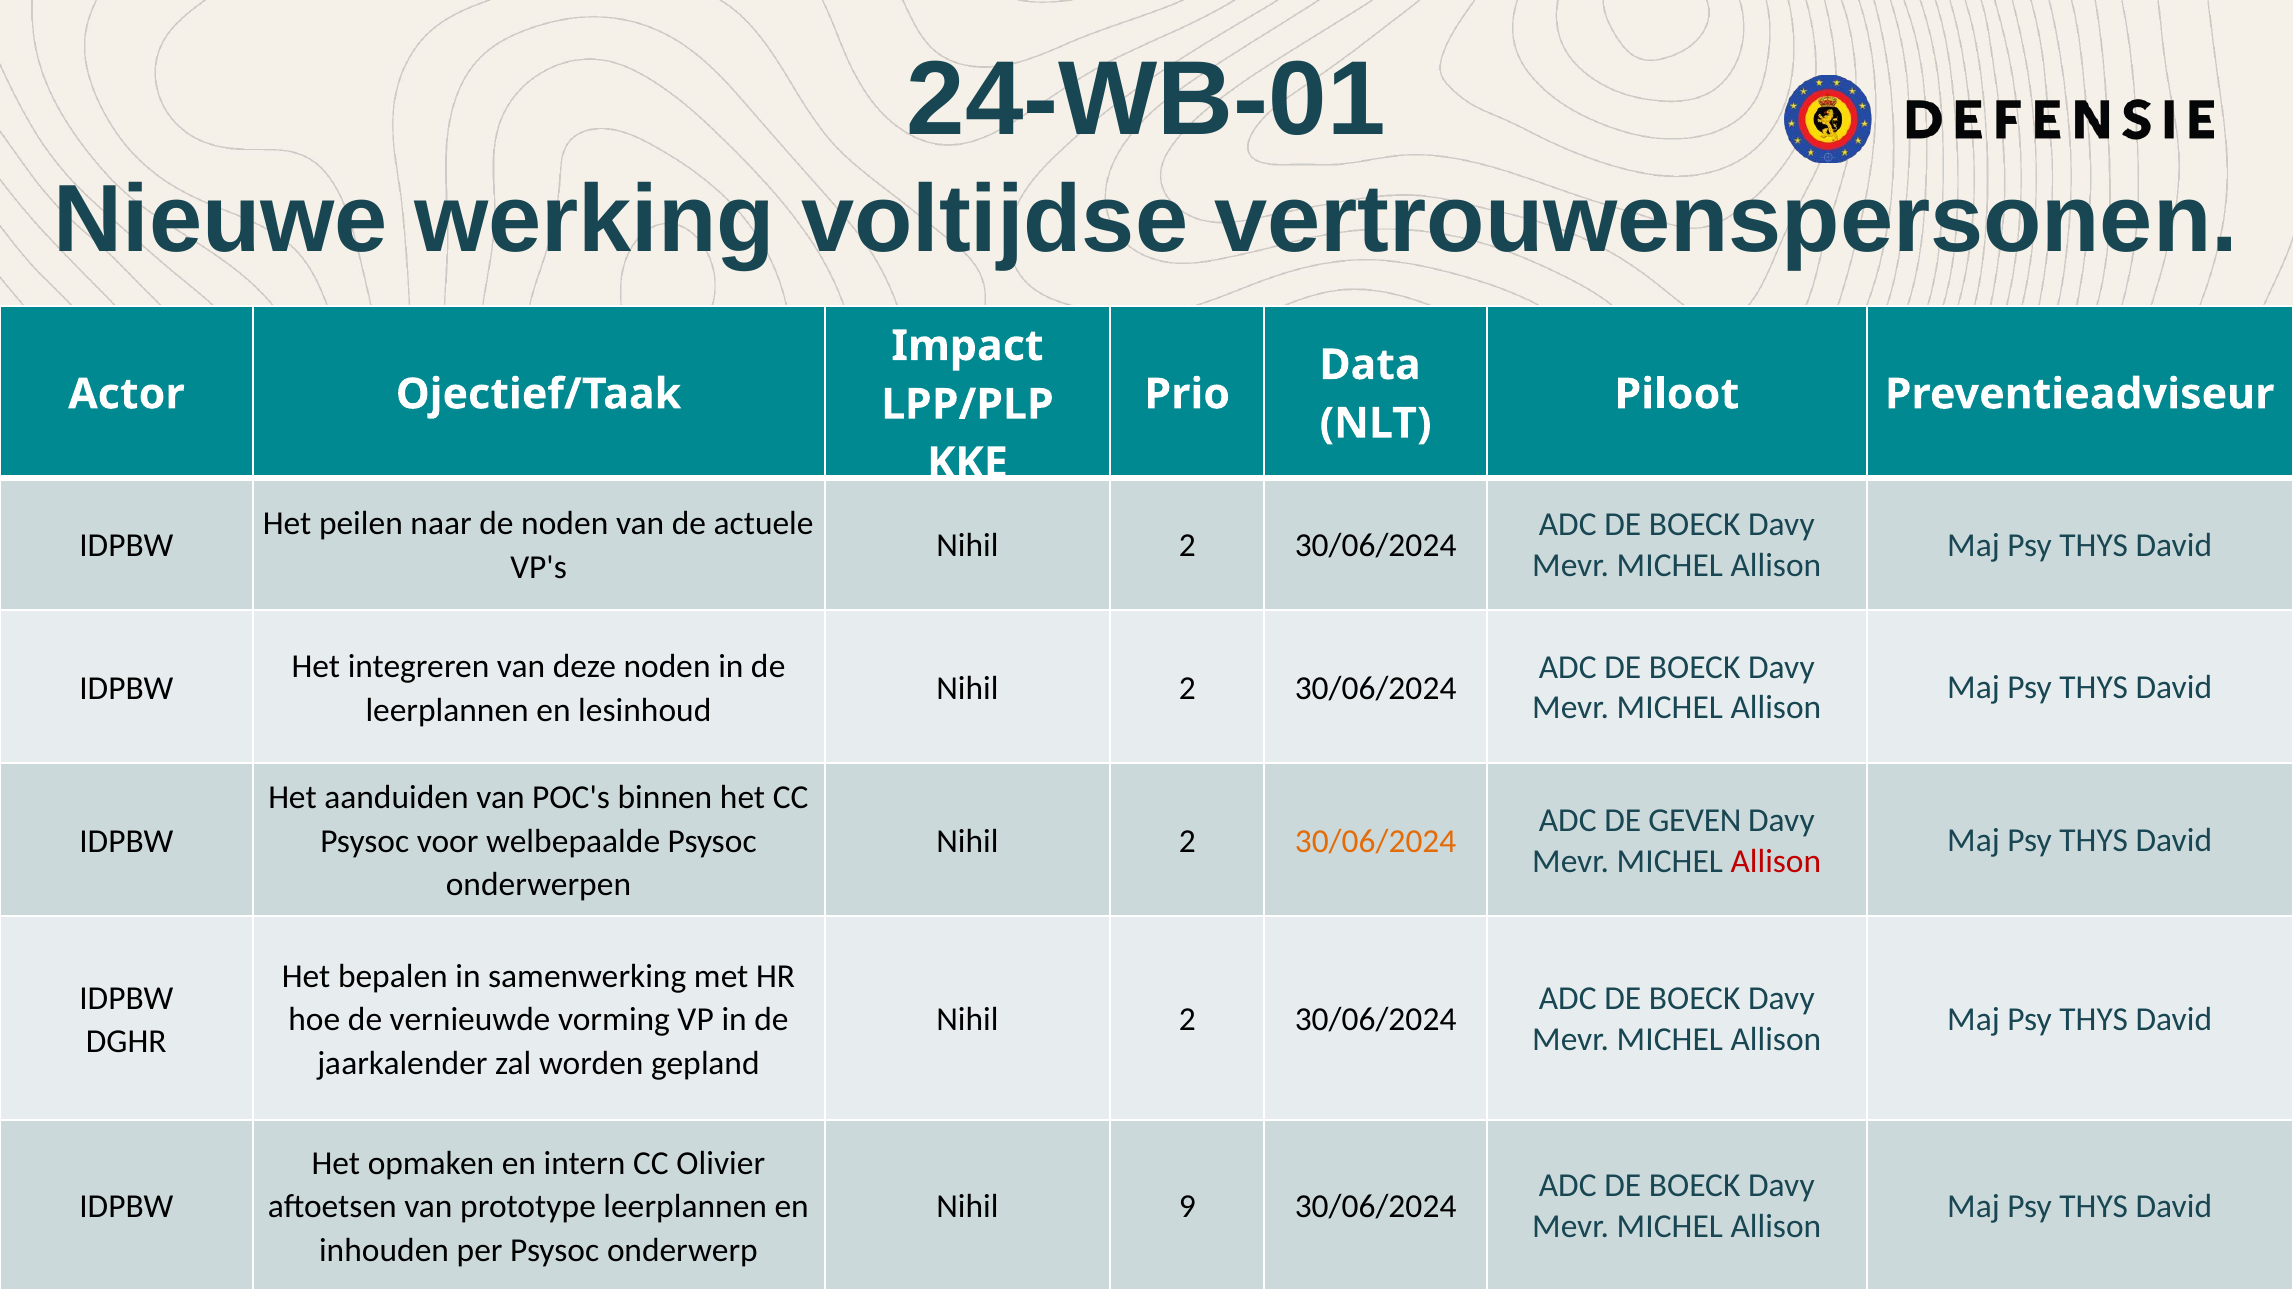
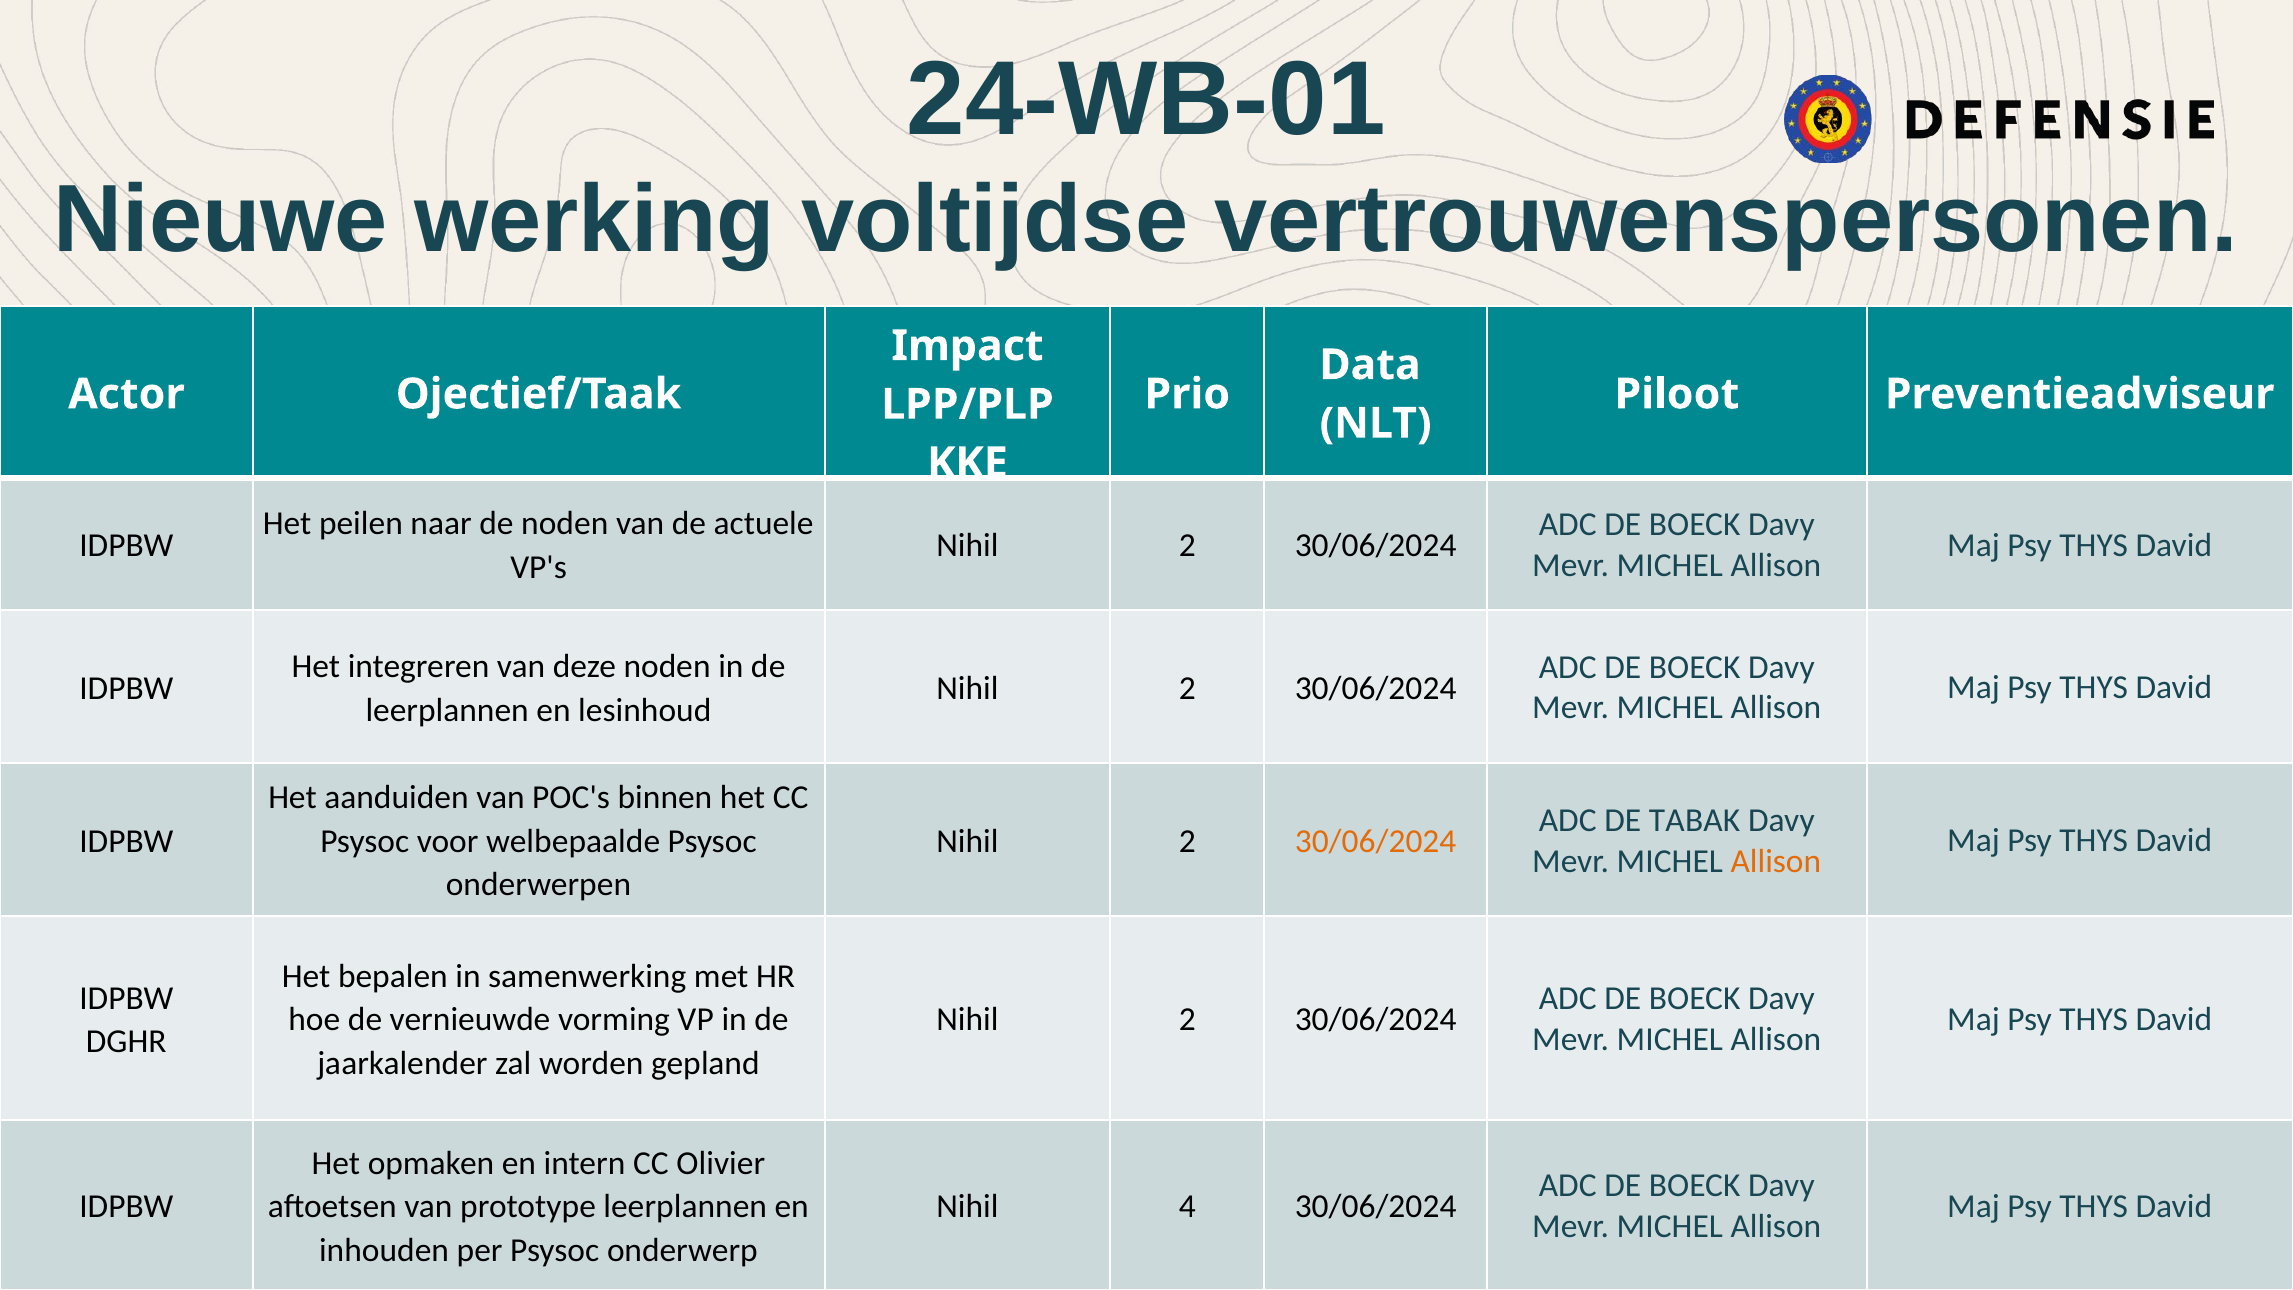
GEVEN: GEVEN -> TABAK
Allison at (1776, 861) colour: red -> orange
9: 9 -> 4
